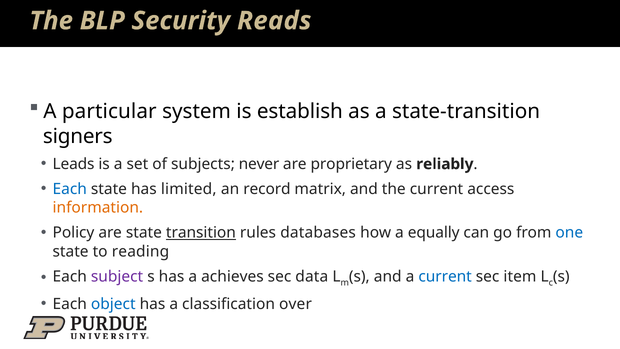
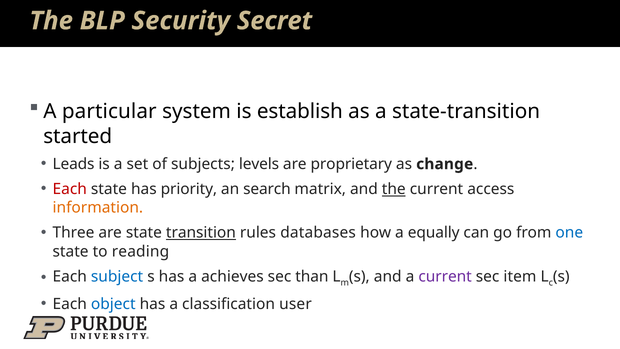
Reads: Reads -> Secret
signers: signers -> started
never: never -> levels
reliably: reliably -> change
Each at (70, 189) colour: blue -> red
limited: limited -> priority
record: record -> search
the at (394, 189) underline: none -> present
Policy: Policy -> Three
subject colour: purple -> blue
data: data -> than
current at (445, 276) colour: blue -> purple
over: over -> user
